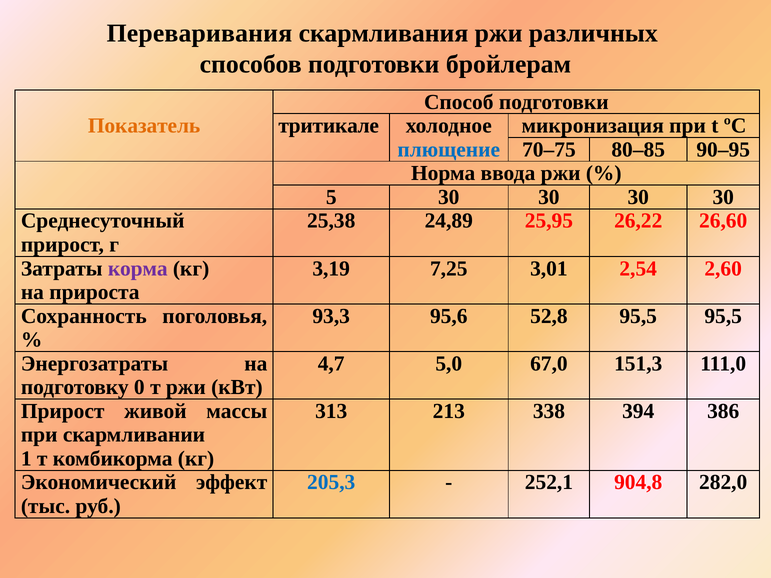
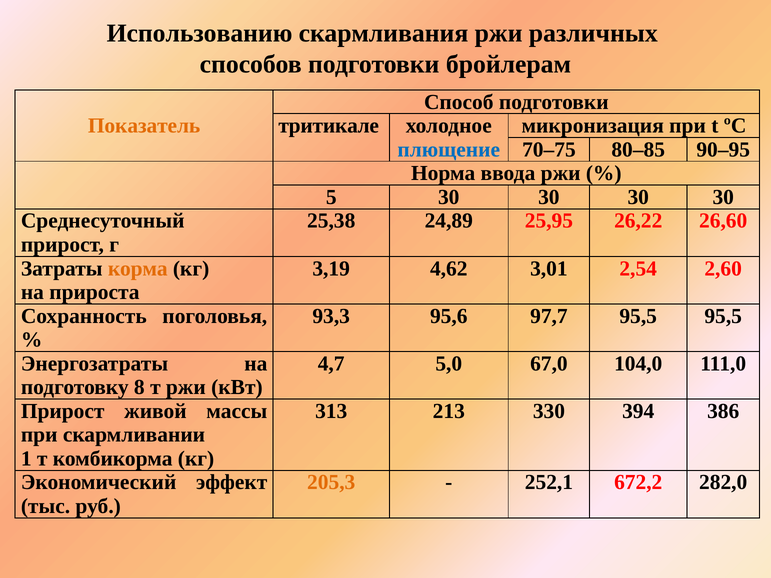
Переваривания: Переваривания -> Использованию
корма colour: purple -> orange
7,25: 7,25 -> 4,62
52,8: 52,8 -> 97,7
151,3: 151,3 -> 104,0
0: 0 -> 8
338: 338 -> 330
205,3 colour: blue -> orange
904,8: 904,8 -> 672,2
